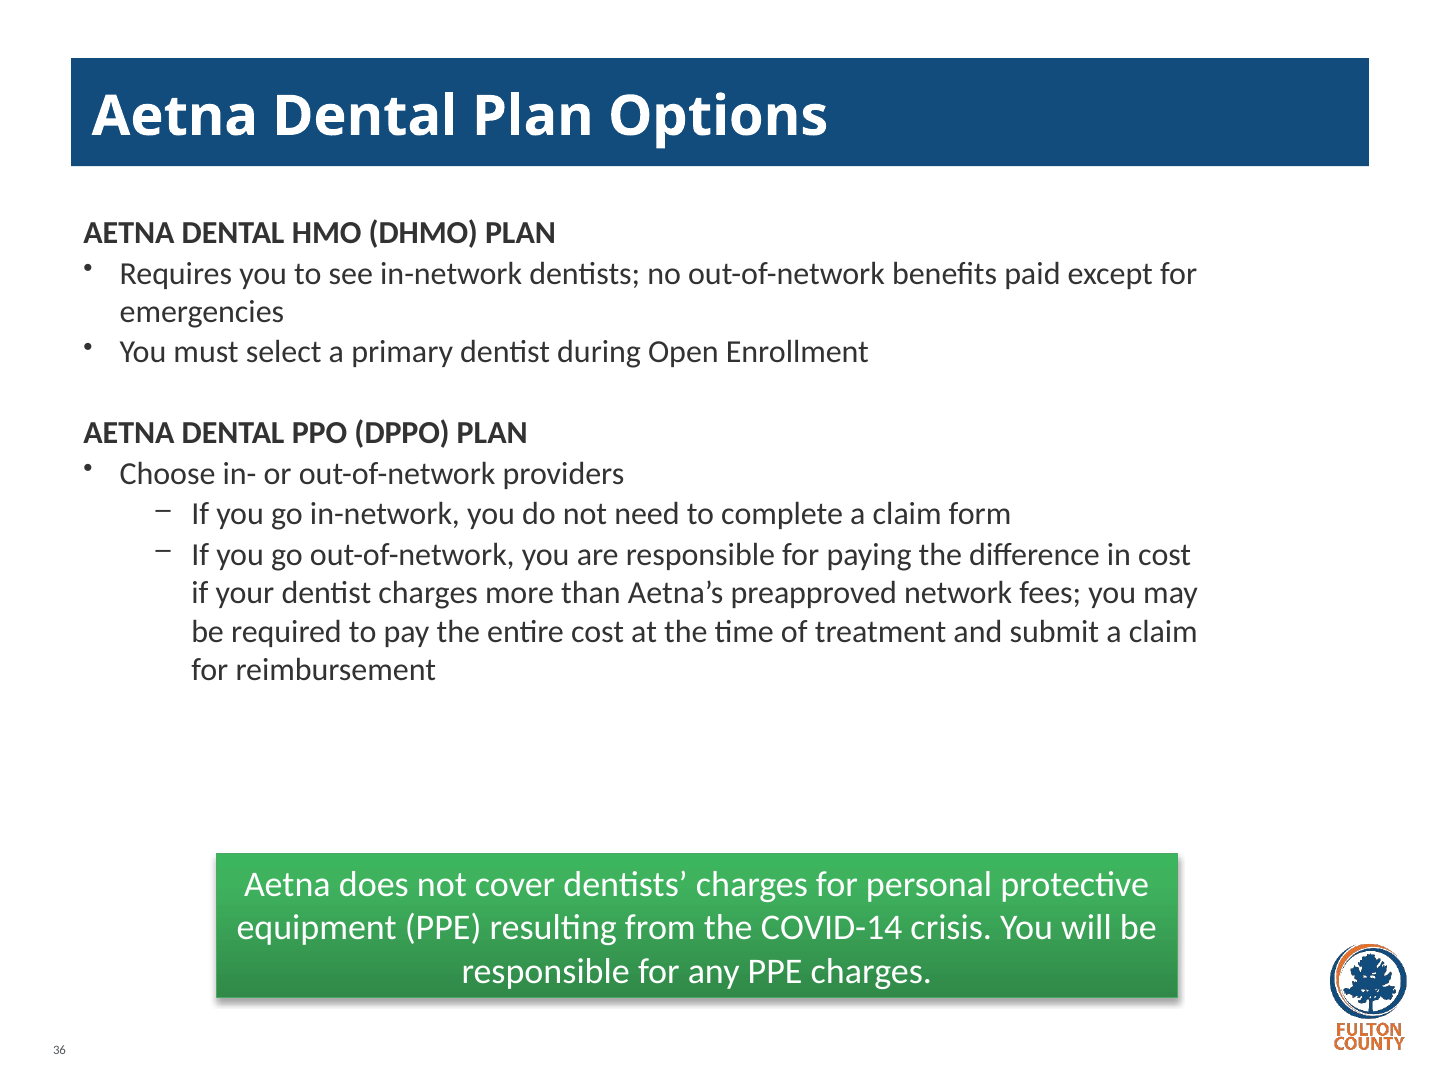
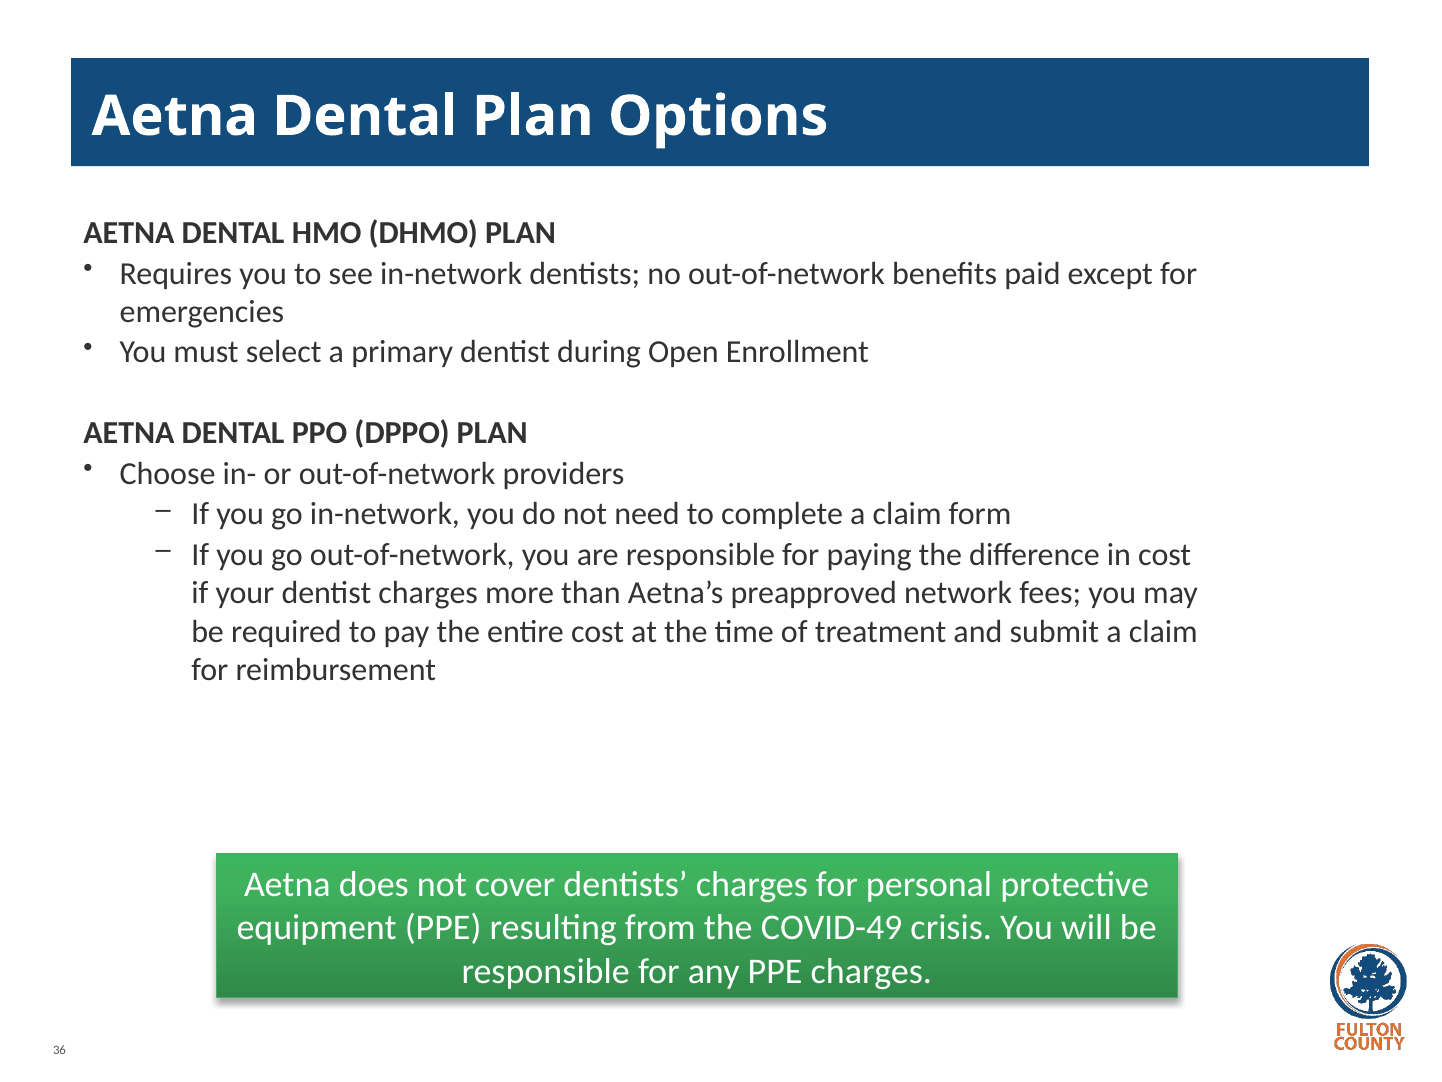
COVID-14: COVID-14 -> COVID-49
